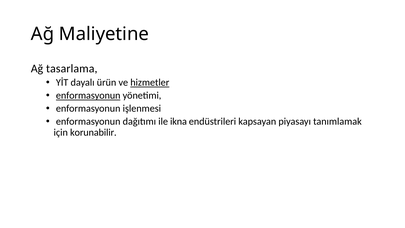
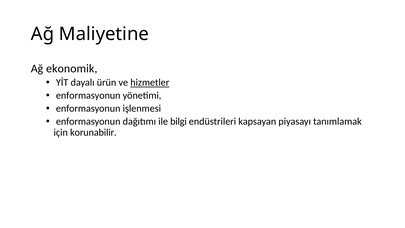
tasarlama: tasarlama -> ekonomik
enformasyonun at (88, 95) underline: present -> none
ikna: ikna -> bilgi
